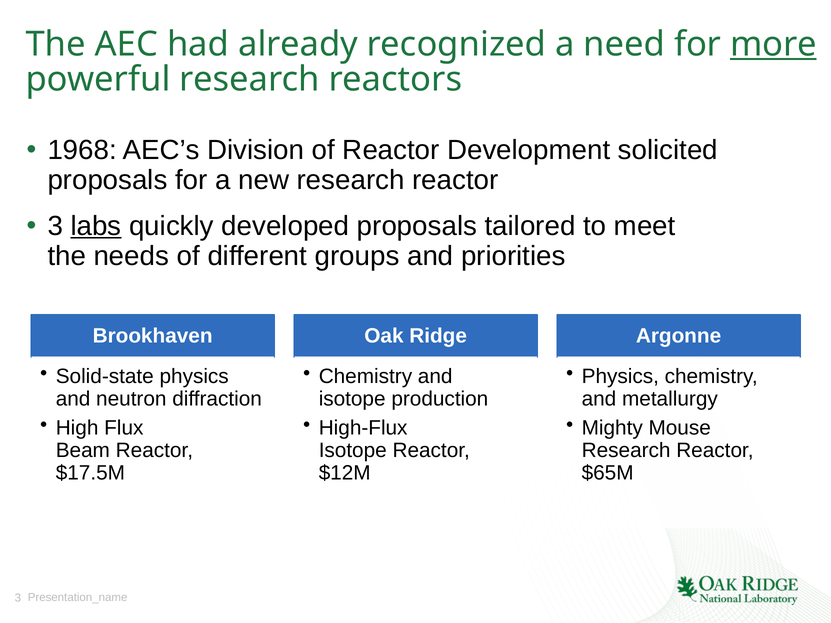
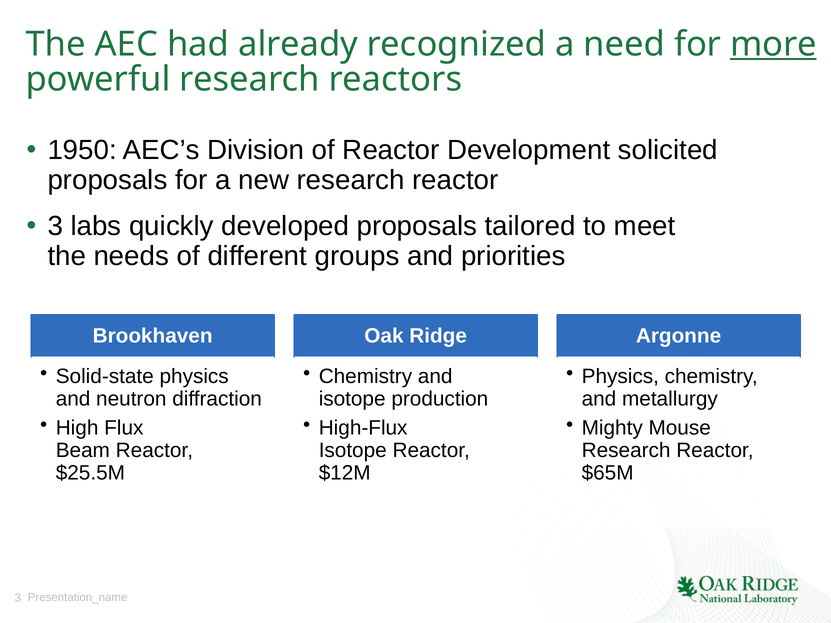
1968: 1968 -> 1950
labs underline: present -> none
$17.5M: $17.5M -> $25.5M
